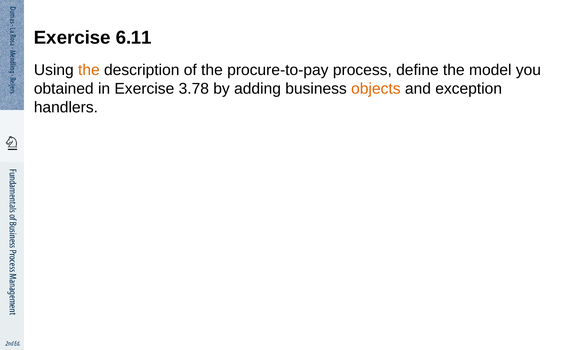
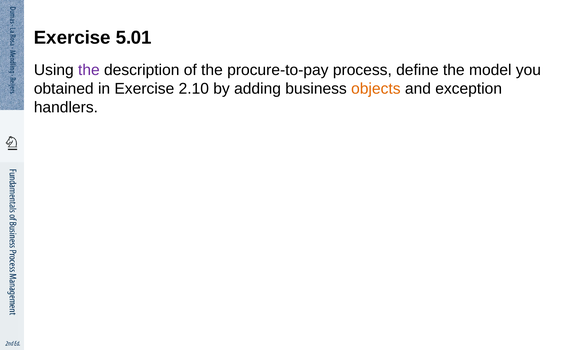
6.11: 6.11 -> 5.01
the at (89, 70) colour: orange -> purple
3.78: 3.78 -> 2.10
